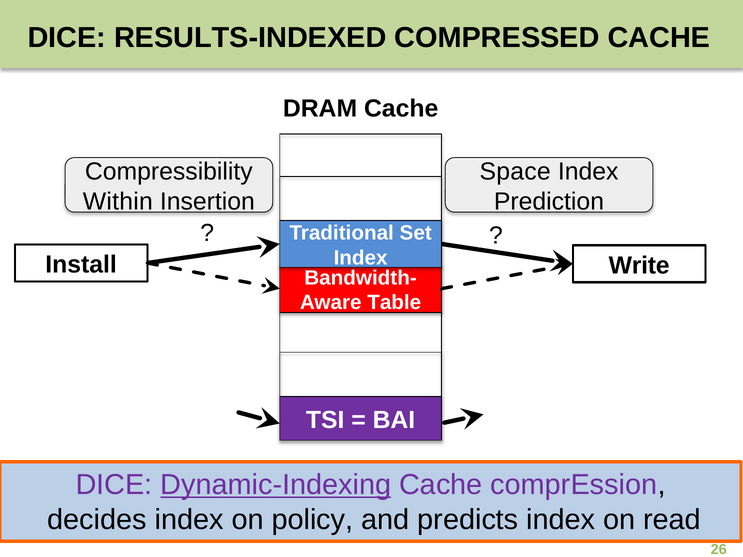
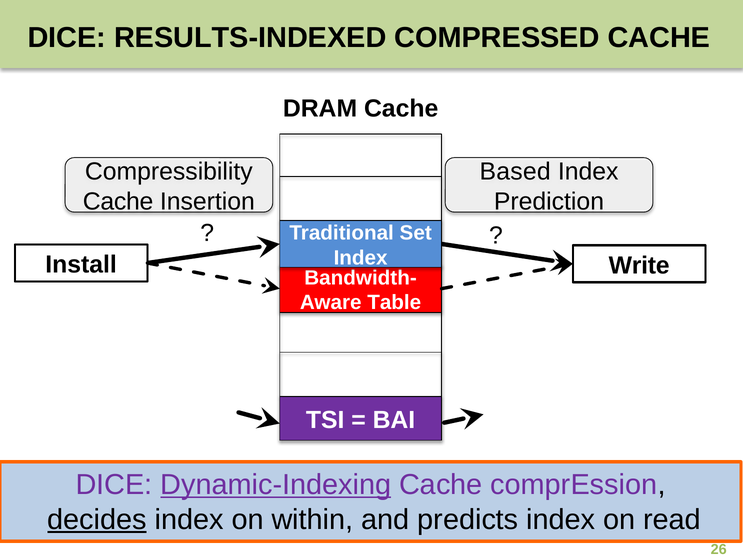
Space: Space -> Based
Within at (118, 202): Within -> Cache
decides underline: none -> present
policy: policy -> within
